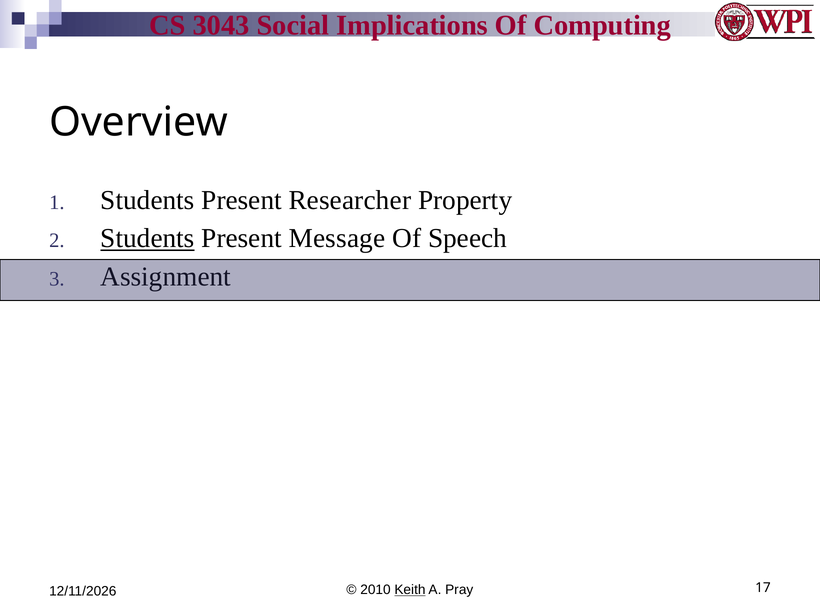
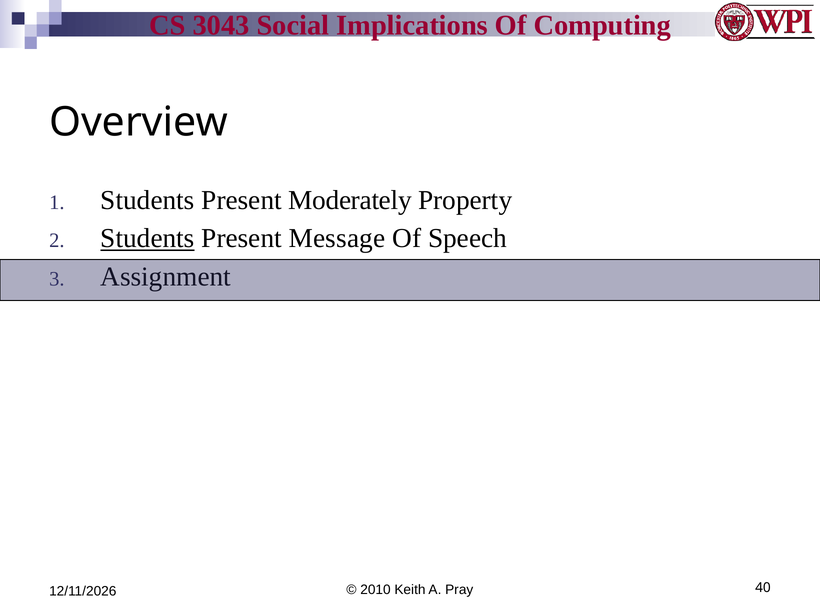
Researcher: Researcher -> Moderately
Keith underline: present -> none
17: 17 -> 40
